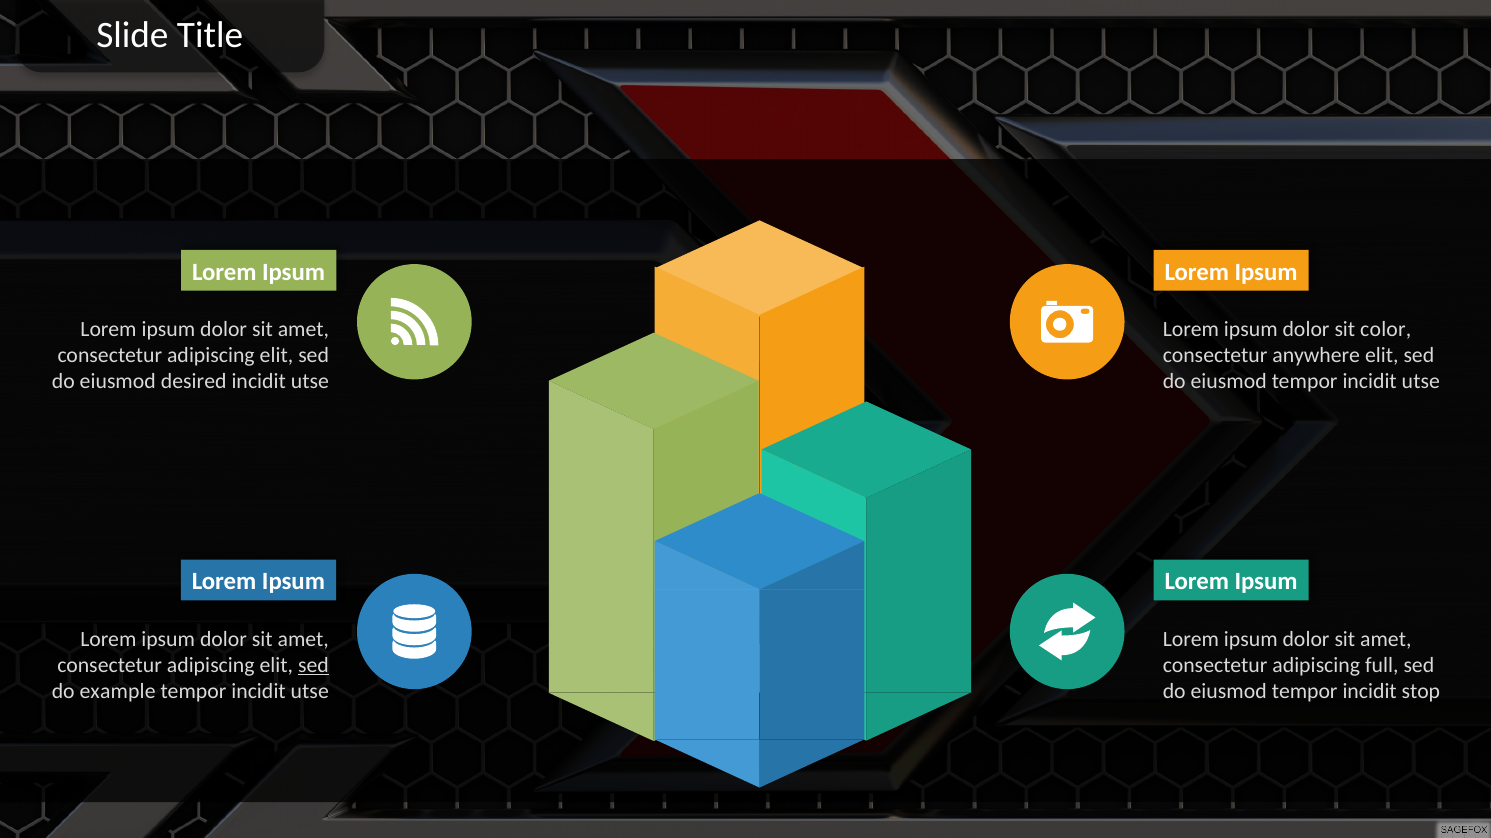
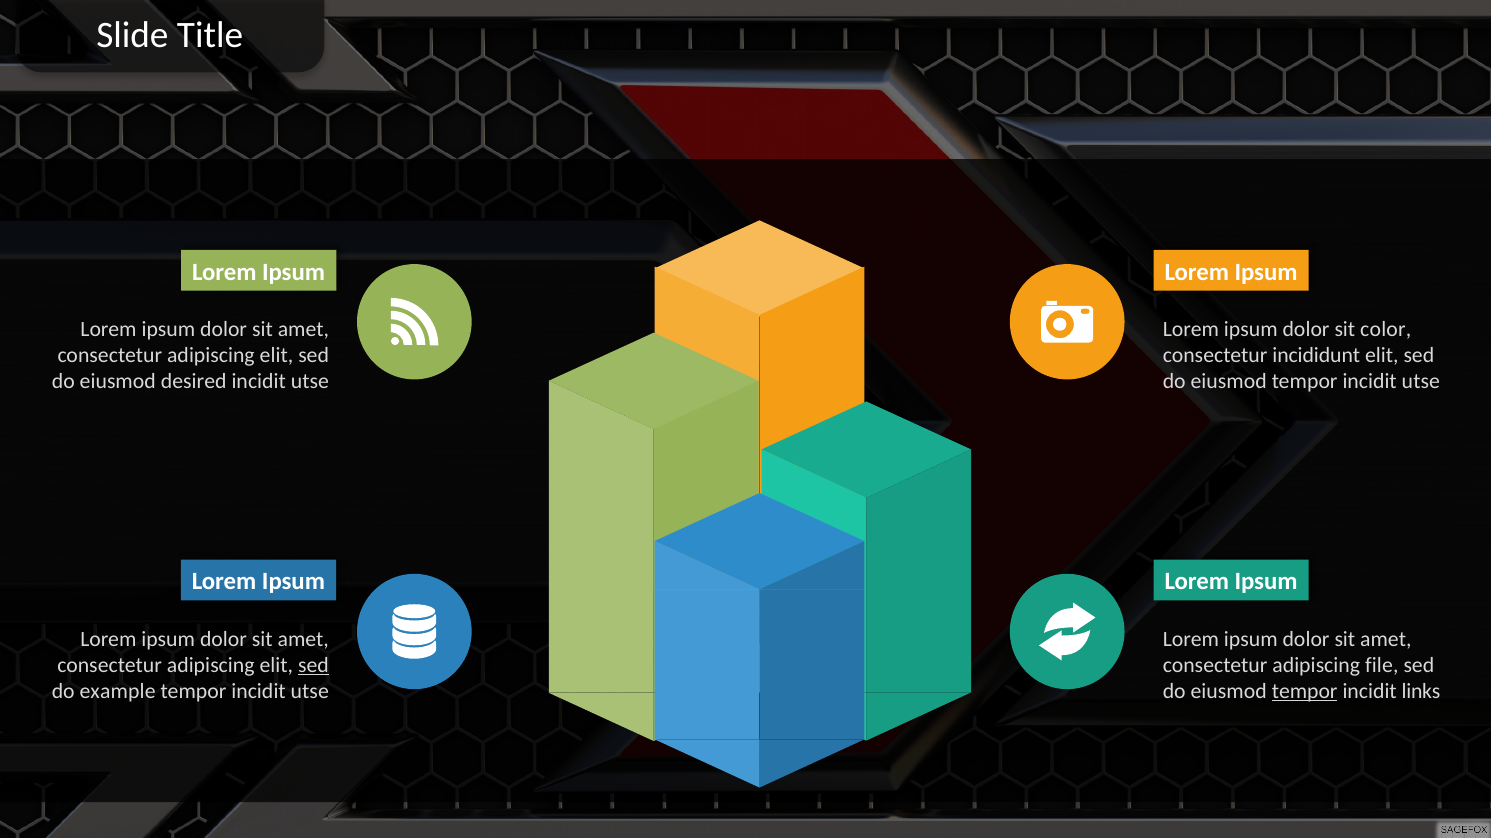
anywhere: anywhere -> incididunt
full: full -> file
tempor at (1305, 692) underline: none -> present
stop: stop -> links
